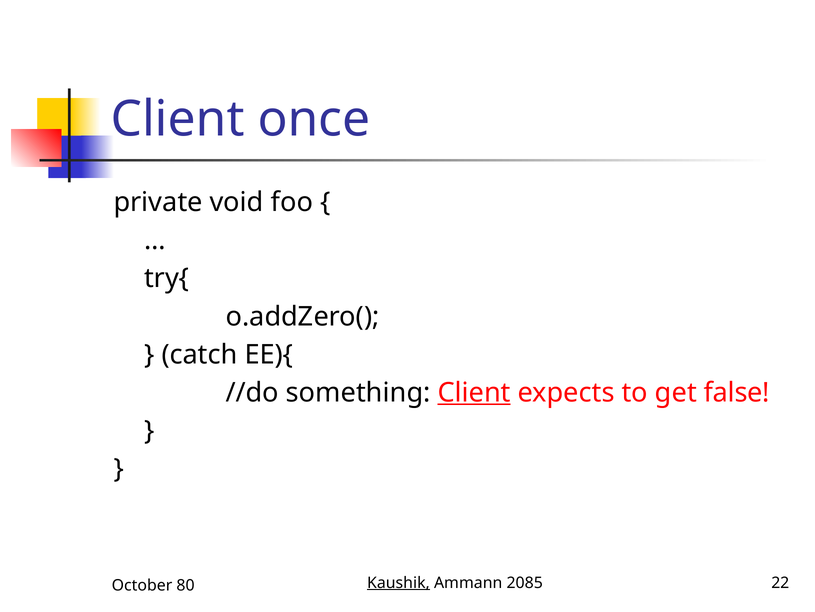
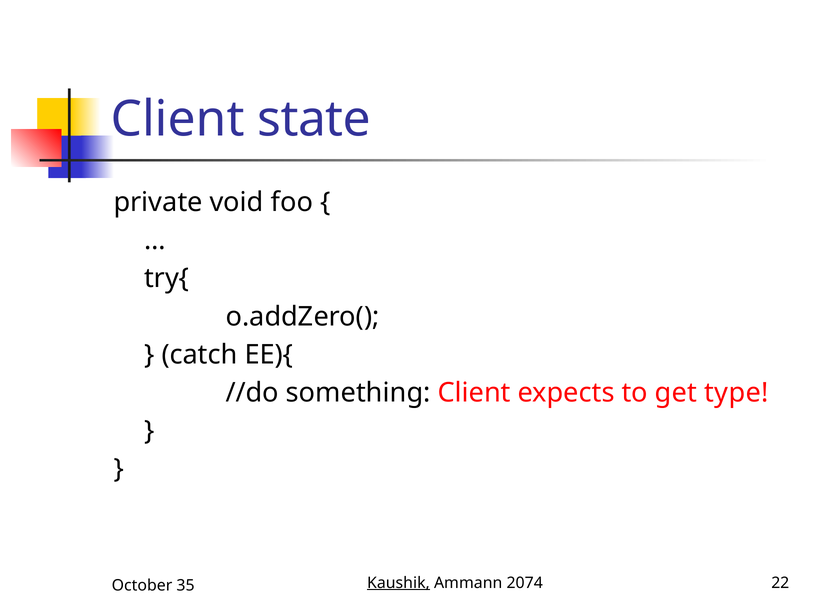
once: once -> state
Client at (474, 392) underline: present -> none
false: false -> type
2085: 2085 -> 2074
80: 80 -> 35
